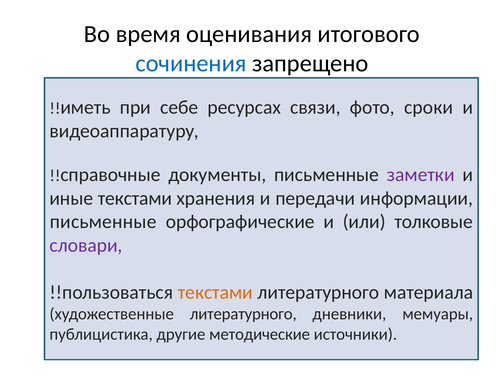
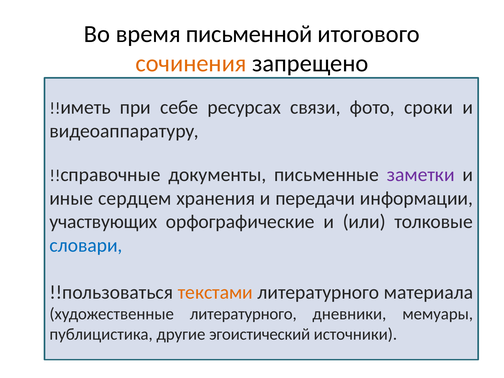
оценивания: оценивания -> письменной
сочинения colour: blue -> orange
иные текстами: текстами -> сердцем
письменные at (103, 222): письменные -> участвующих
словари colour: purple -> blue
методические: методические -> эгоистический
